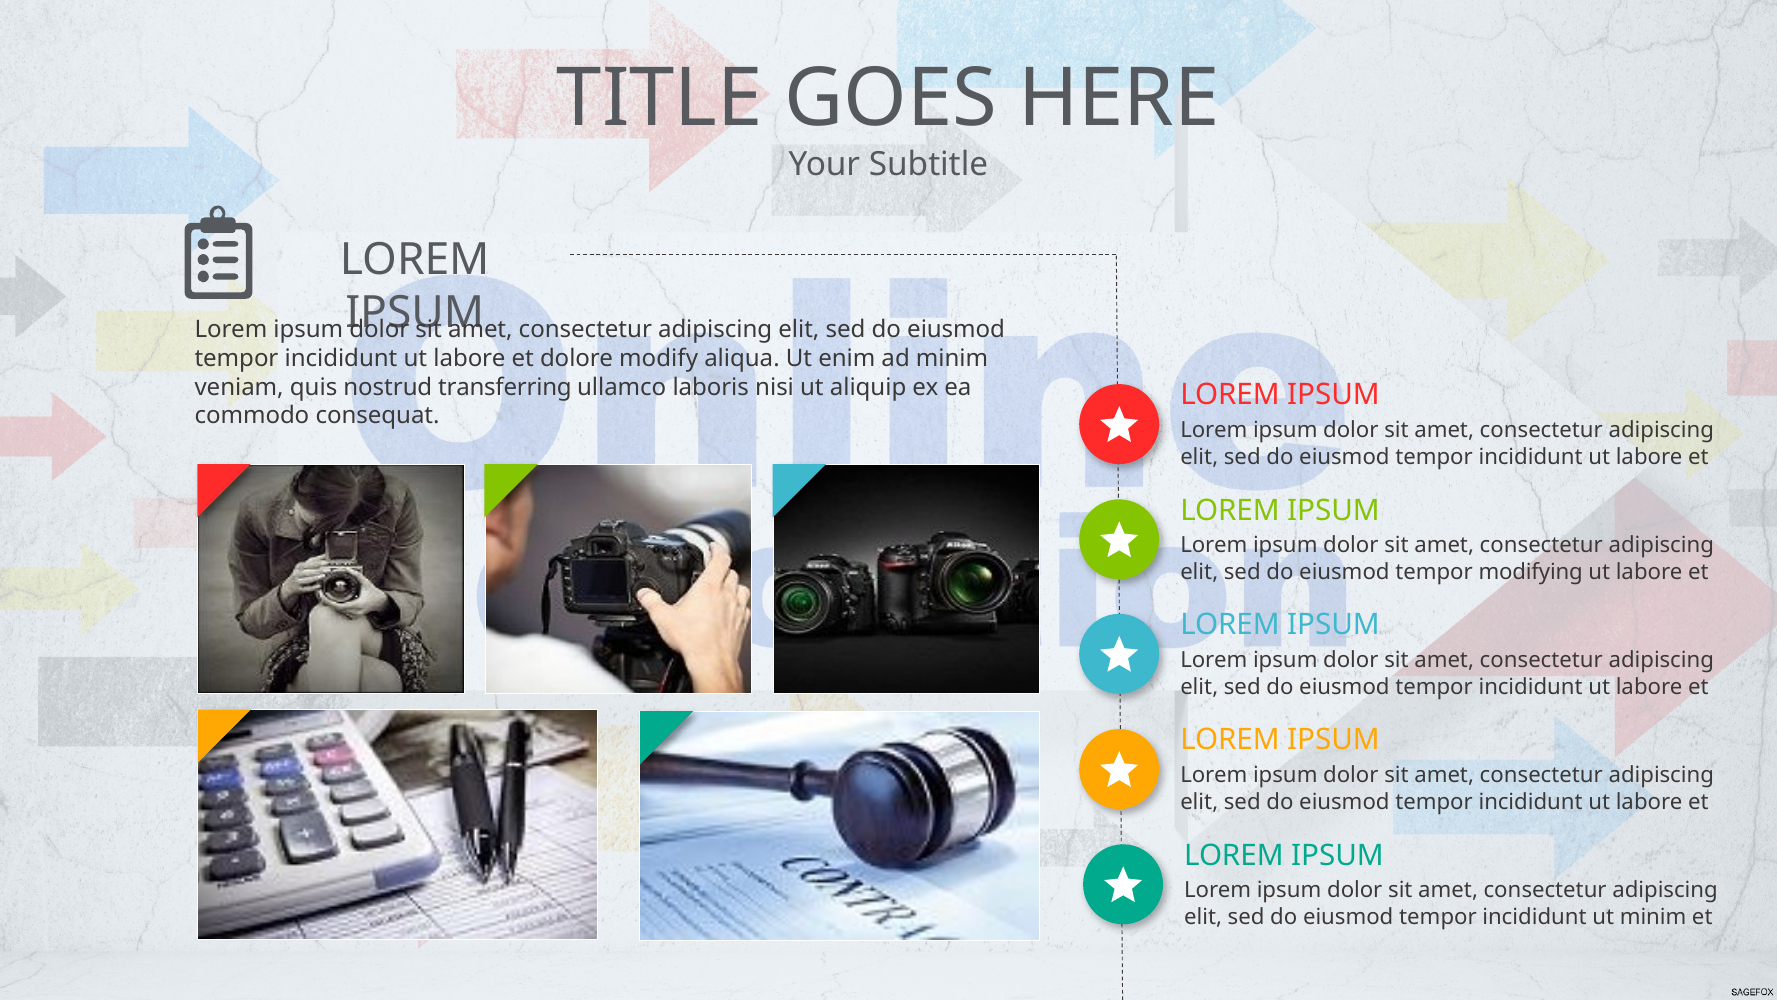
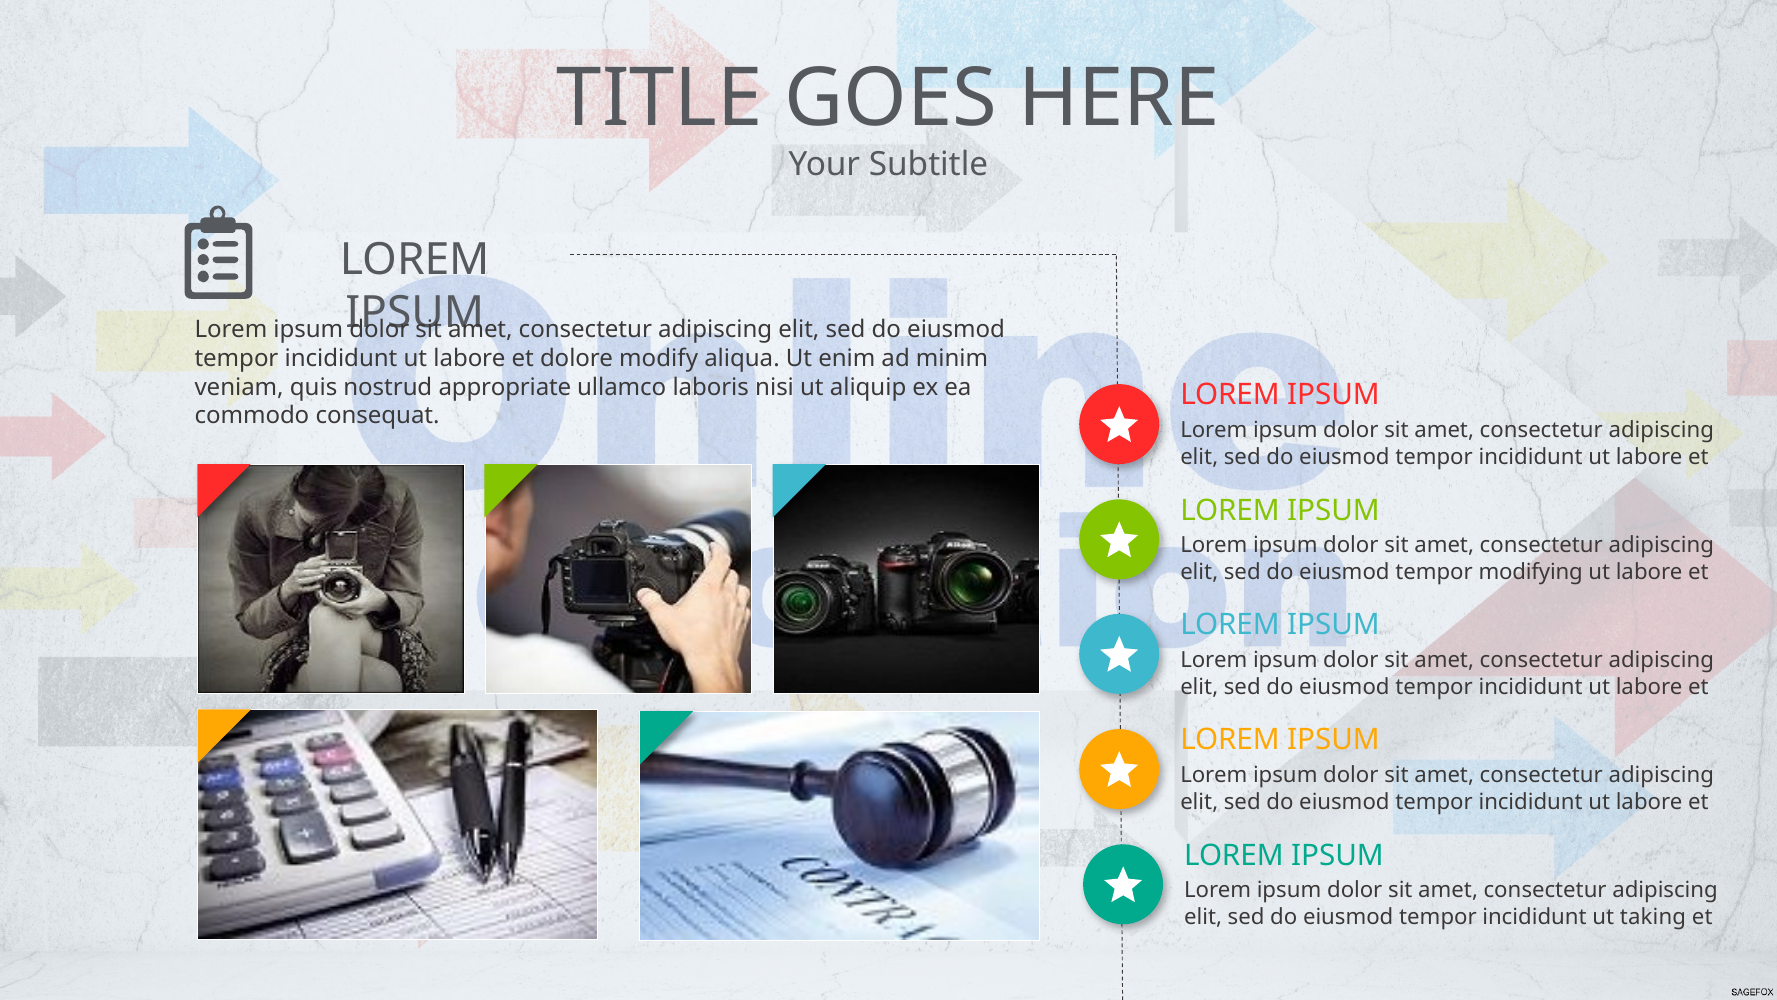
transferring: transferring -> appropriate
ut minim: minim -> taking
